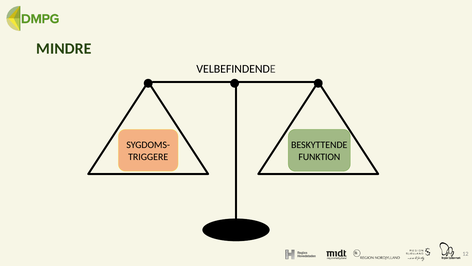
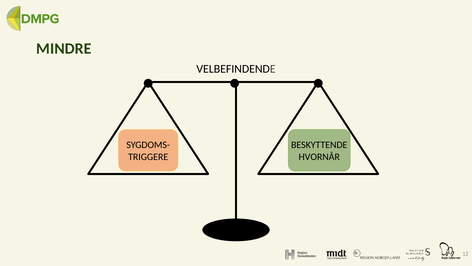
FUNKTION: FUNKTION -> HVORNÅR
